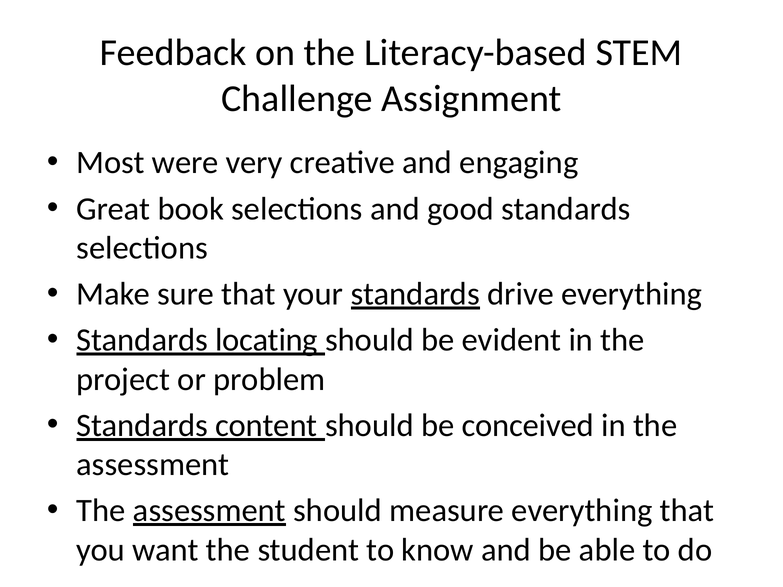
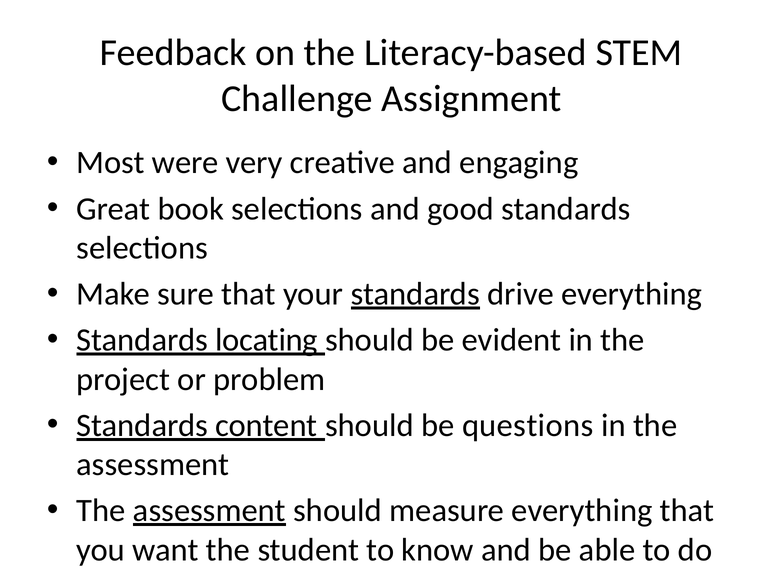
conceived: conceived -> questions
